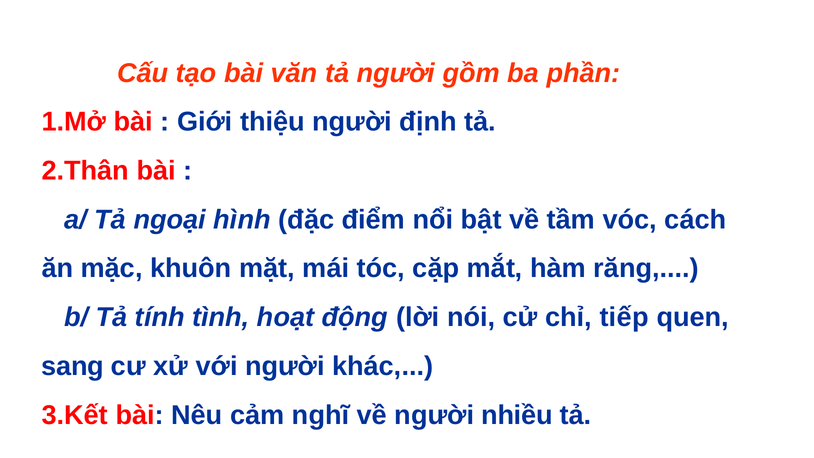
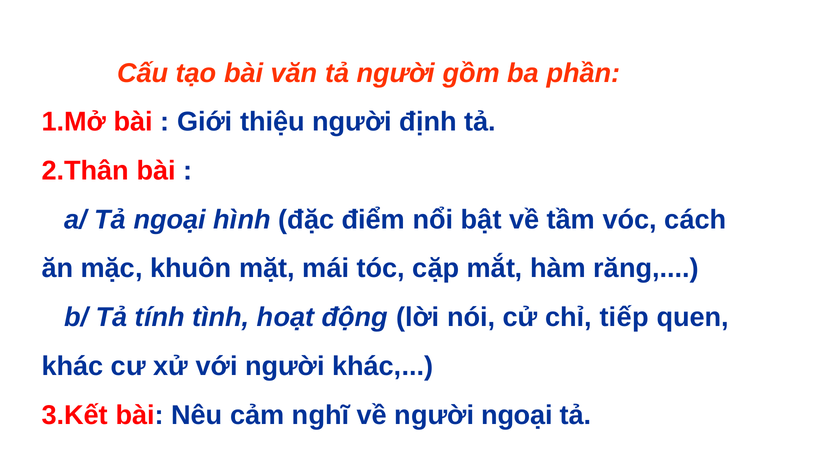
sang at (73, 366): sang -> khác
người nhiều: nhiều -> ngoại
